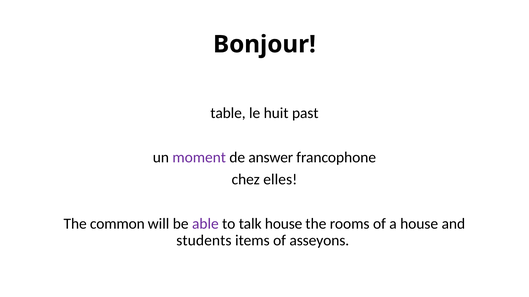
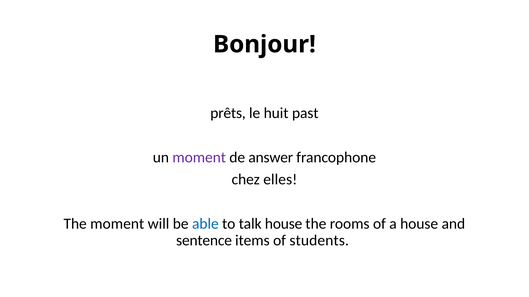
table: table -> prêts
The common: common -> moment
able colour: purple -> blue
students: students -> sentence
asseyons: asseyons -> students
